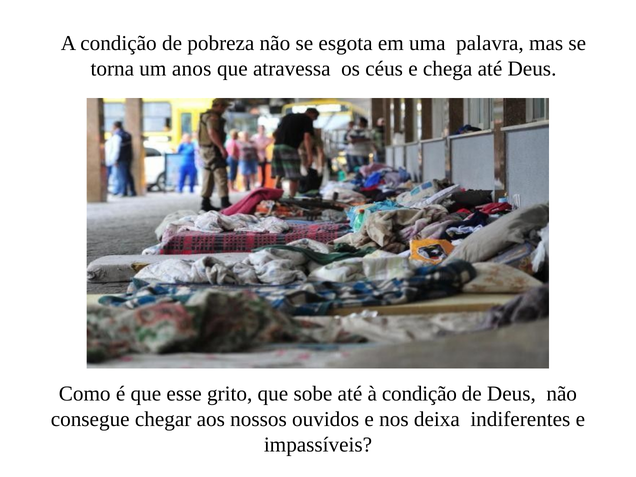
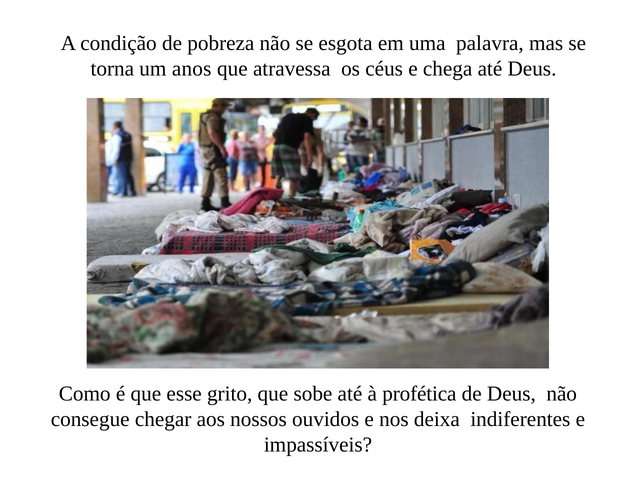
à condição: condição -> profética
